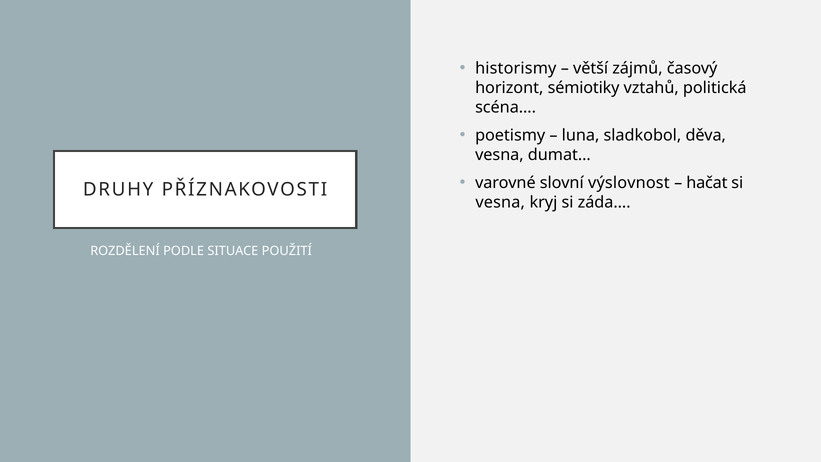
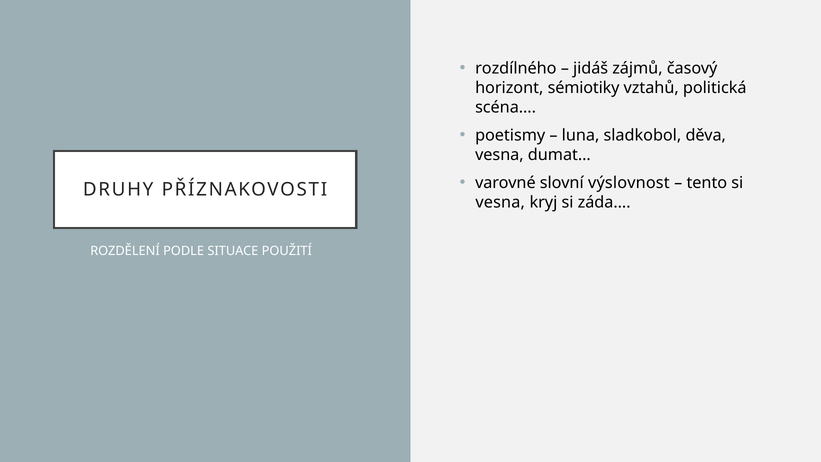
historismy: historismy -> rozdílného
větší: větší -> jidáš
hačat: hačat -> tento
